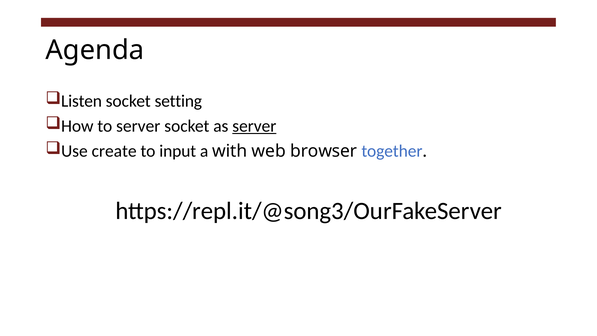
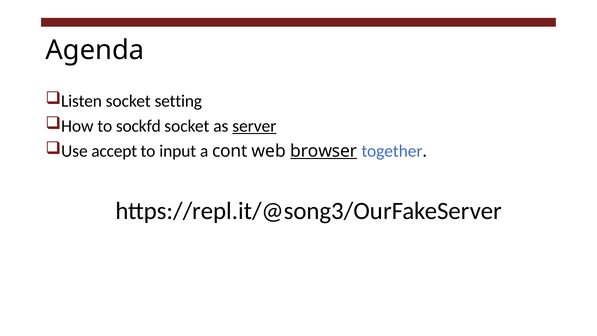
to server: server -> sockfd
create: create -> accept
with: with -> cont
browser underline: none -> present
